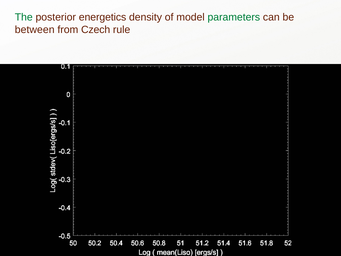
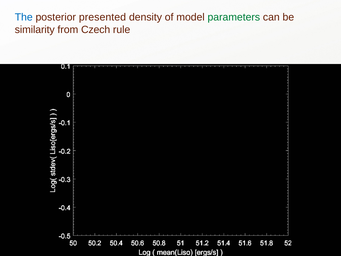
The colour: green -> blue
energetics: energetics -> presented
between: between -> similarity
